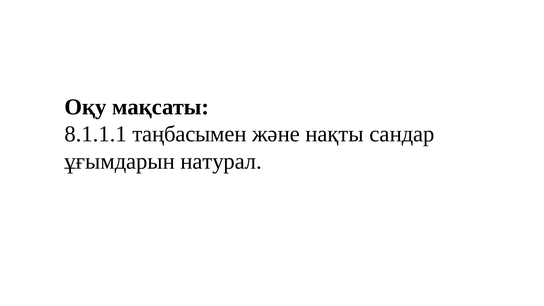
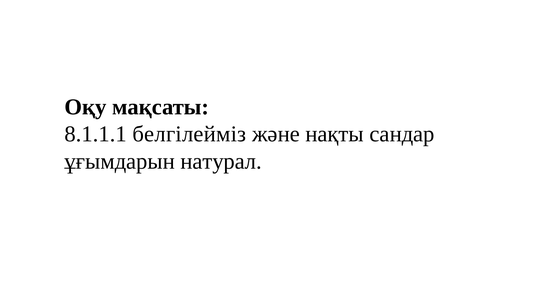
таңбасымен: таңбасымен -> белгілейміз
